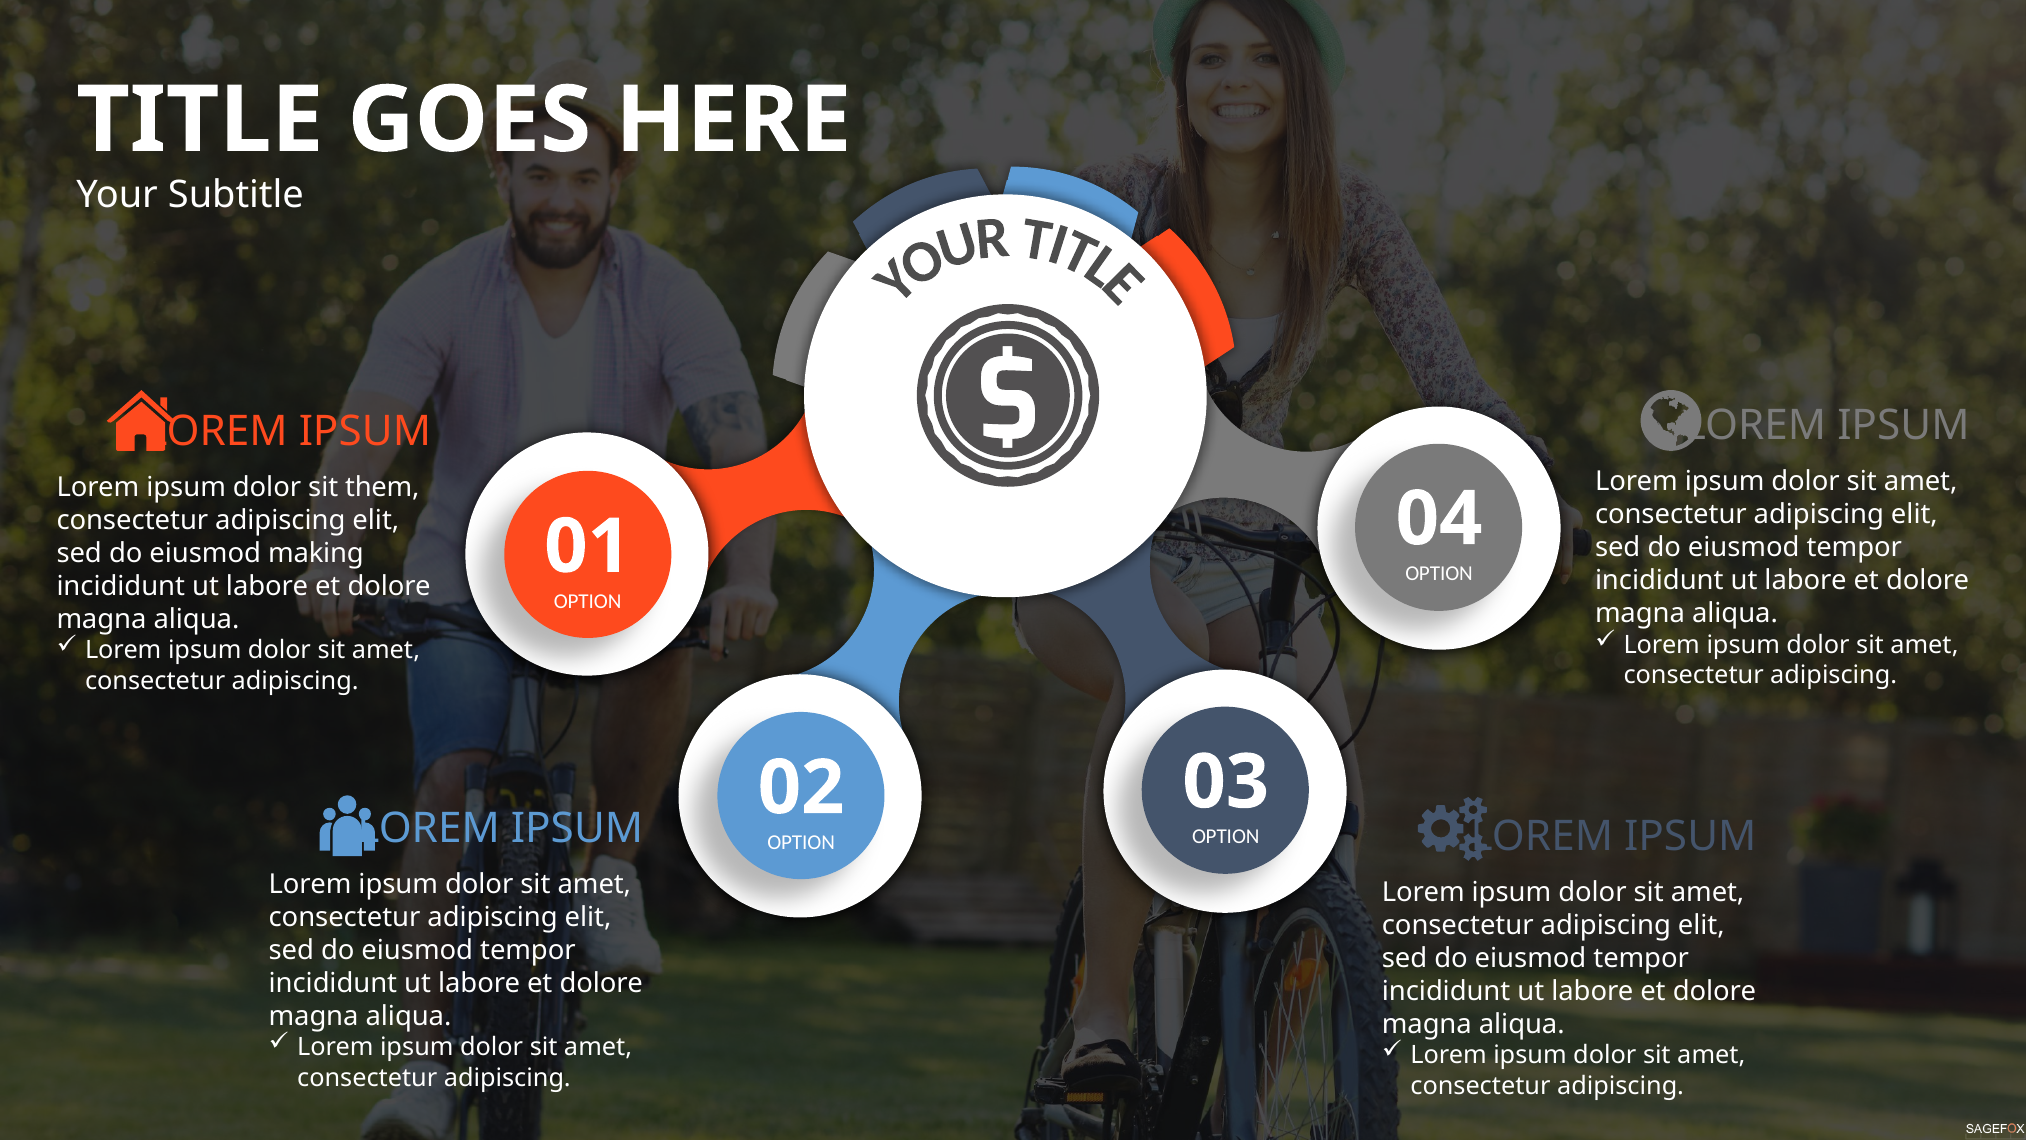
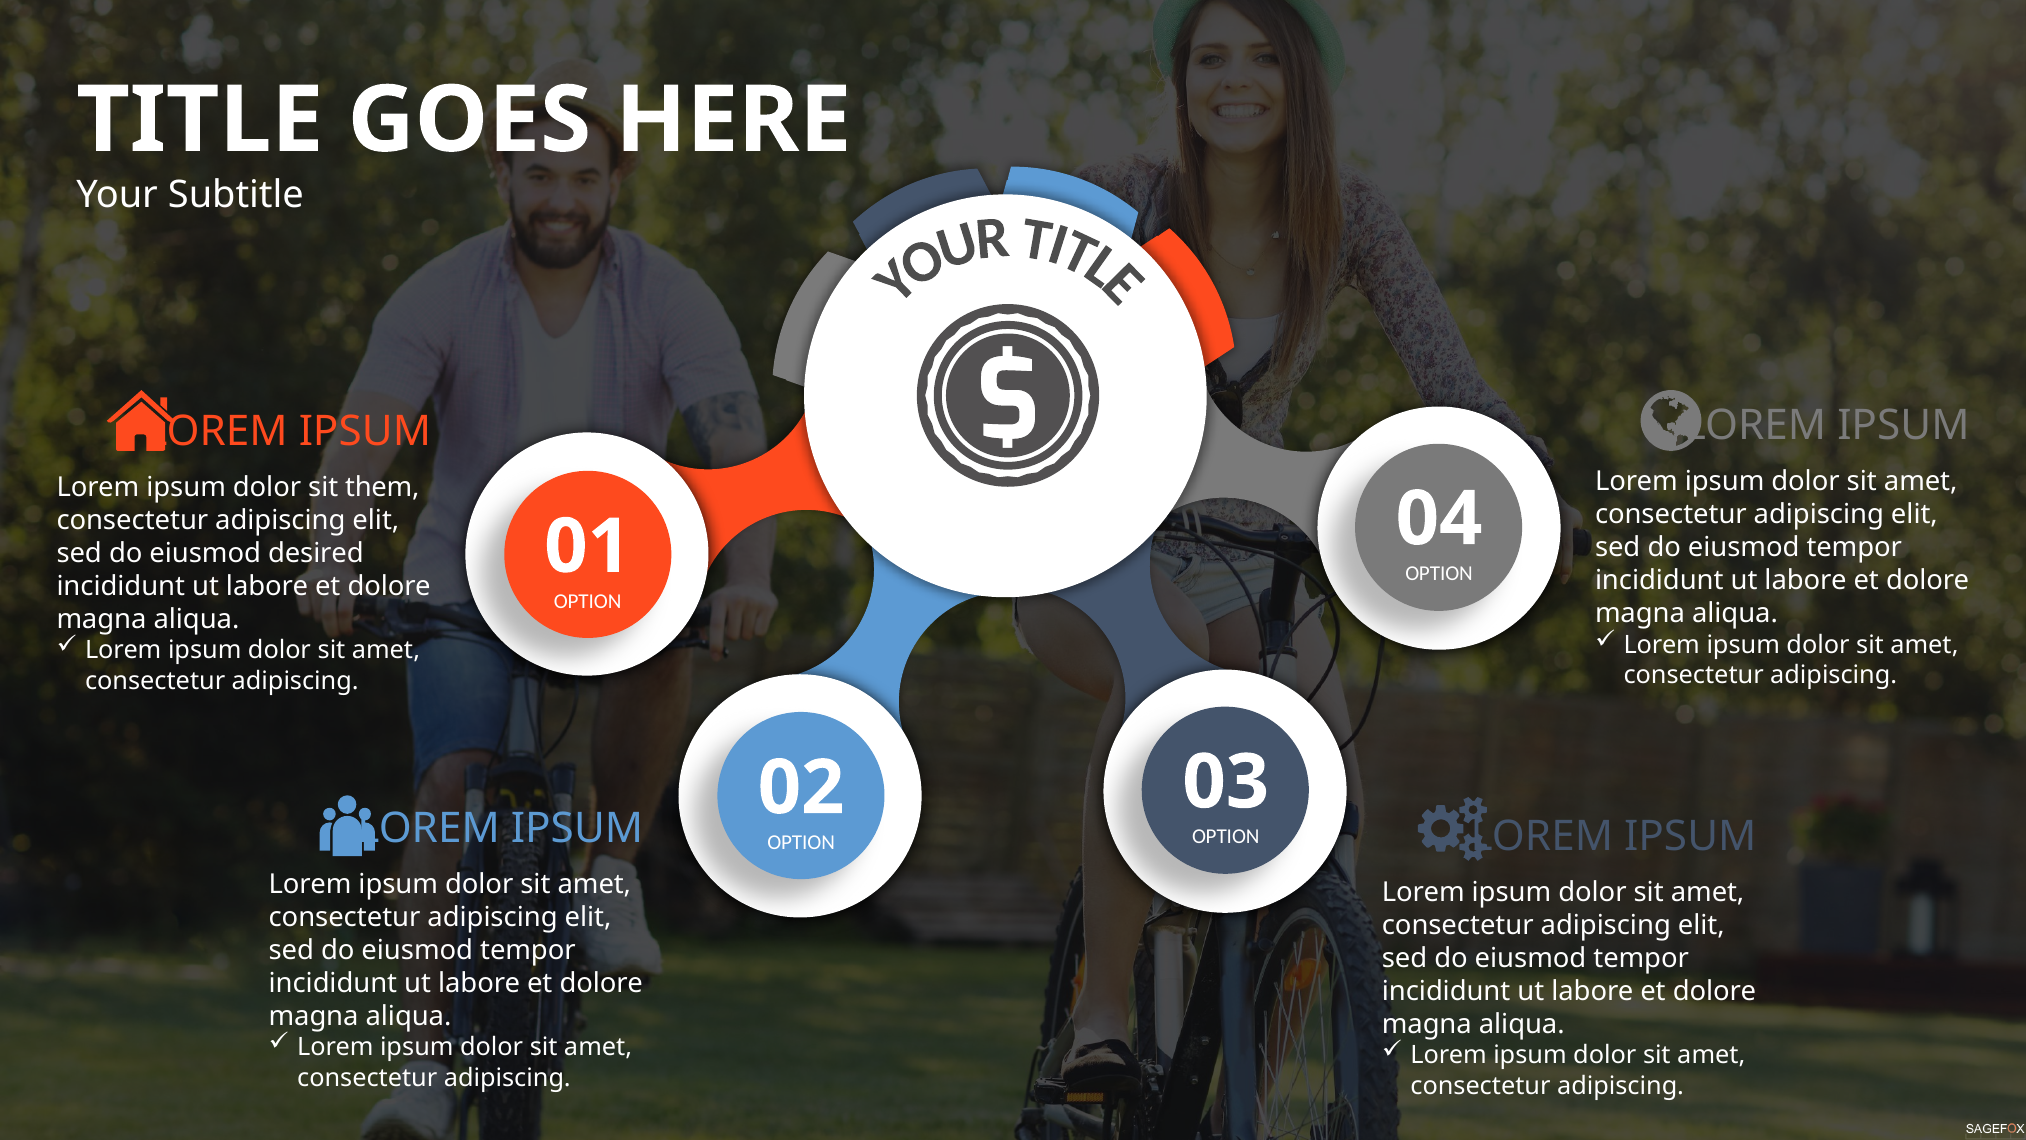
making: making -> desired
